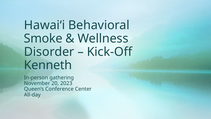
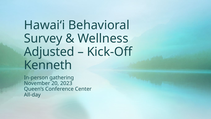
Smoke: Smoke -> Survey
Disorder: Disorder -> Adjusted
